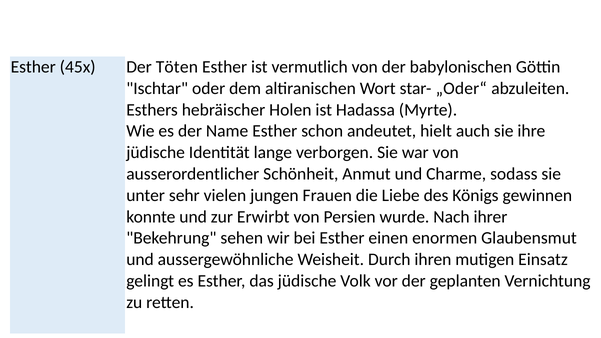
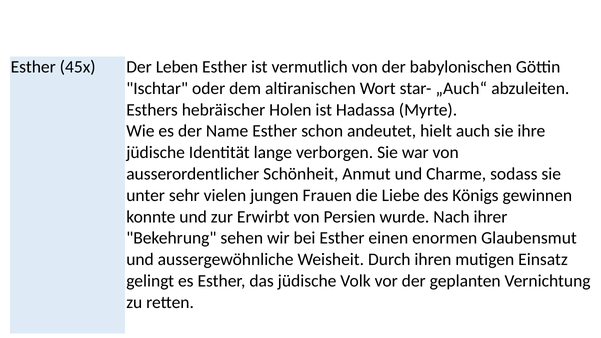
Töten: Töten -> Leben
„Oder“: „Oder“ -> „Auch“
